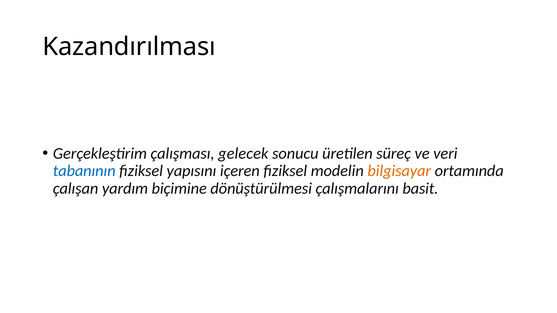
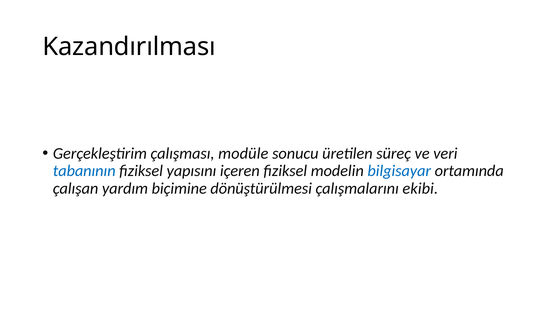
gelecek: gelecek -> modüle
bilgisayar colour: orange -> blue
basit: basit -> ekibi
